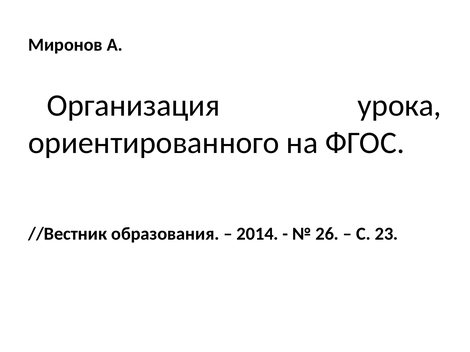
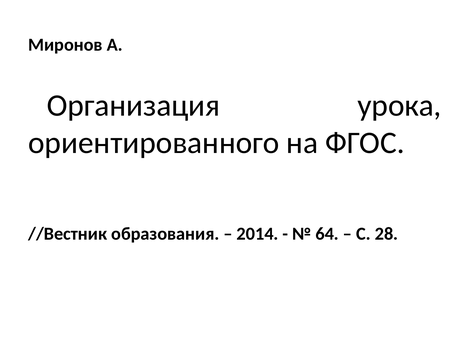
26: 26 -> 64
23: 23 -> 28
